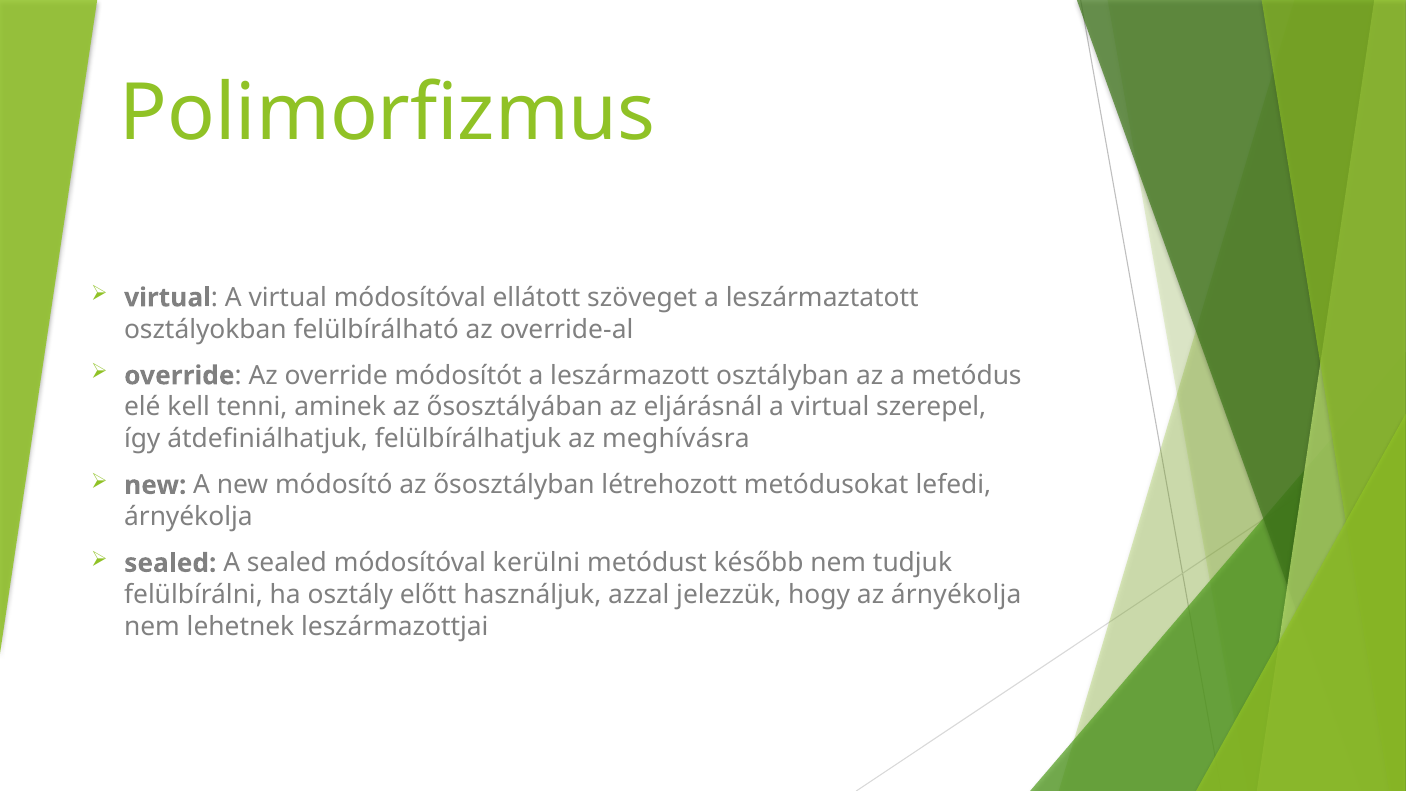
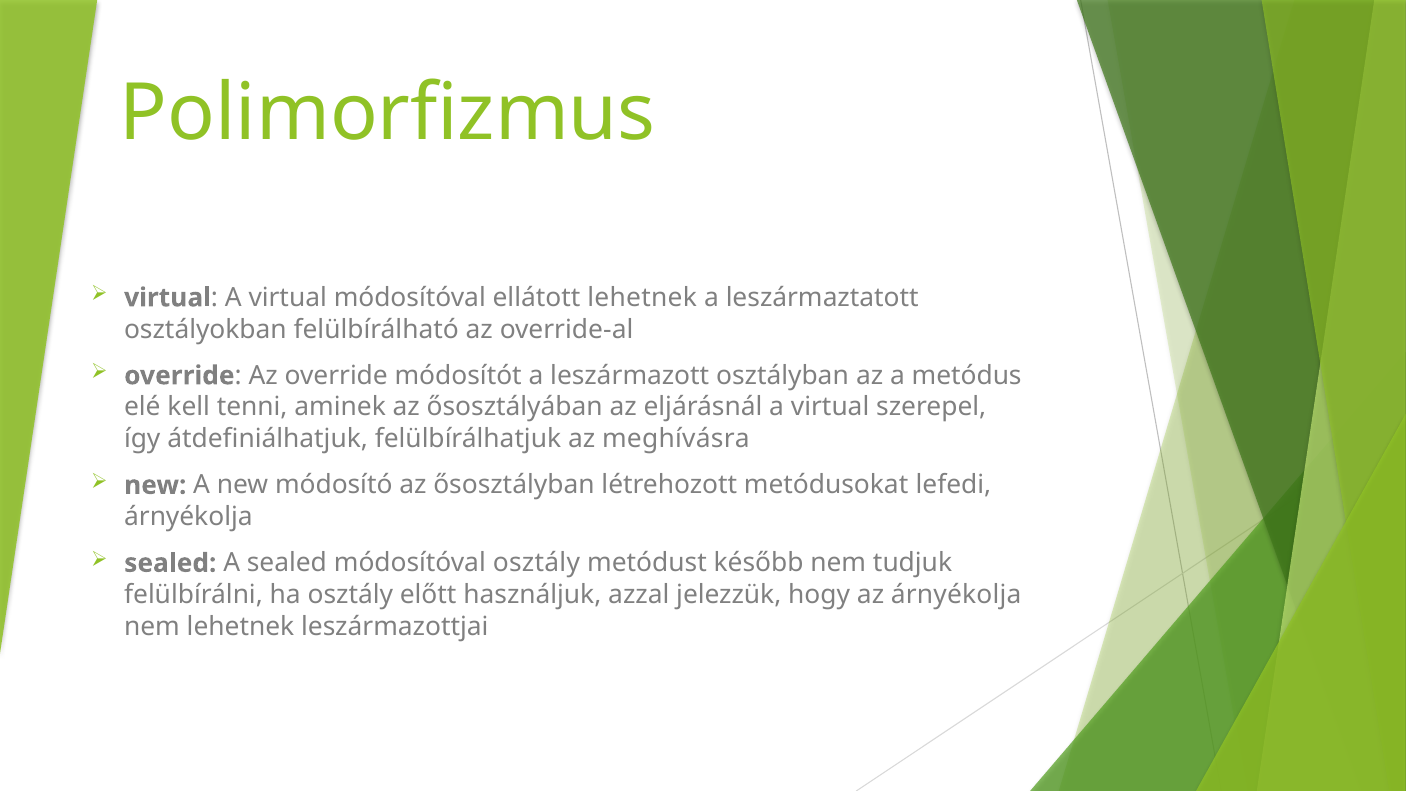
ellátott szöveget: szöveget -> lehetnek
módosítóval kerülni: kerülni -> osztály
